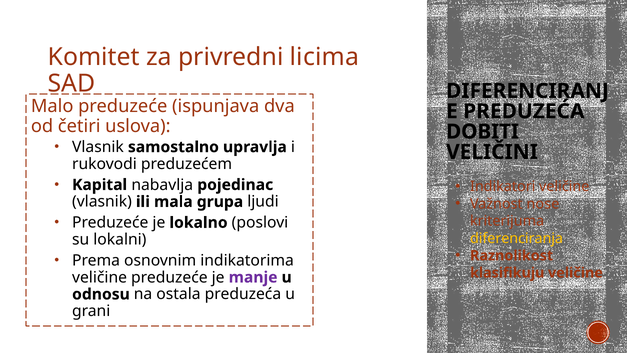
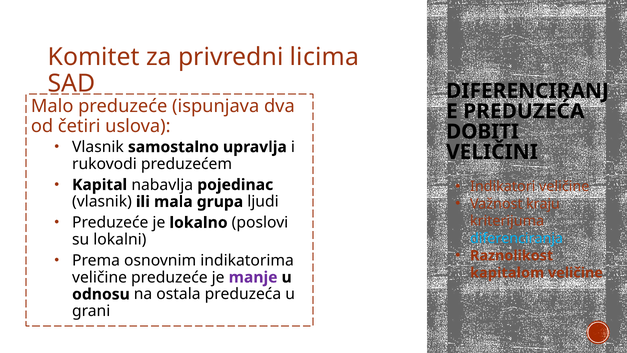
nose: nose -> kraju
diferenciranja colour: yellow -> light blue
klasifikuju: klasifikuju -> kapitalom
